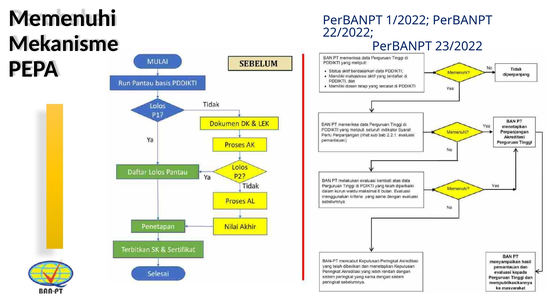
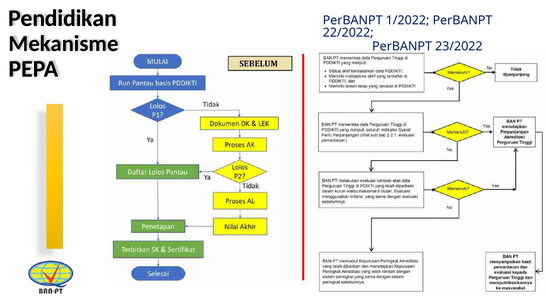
Memenuhi: Memenuhi -> Pendidikan
